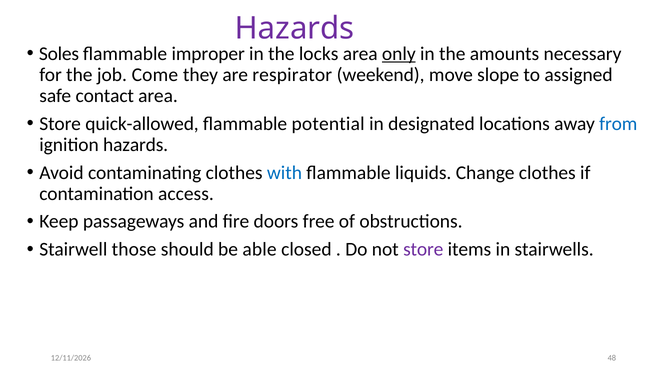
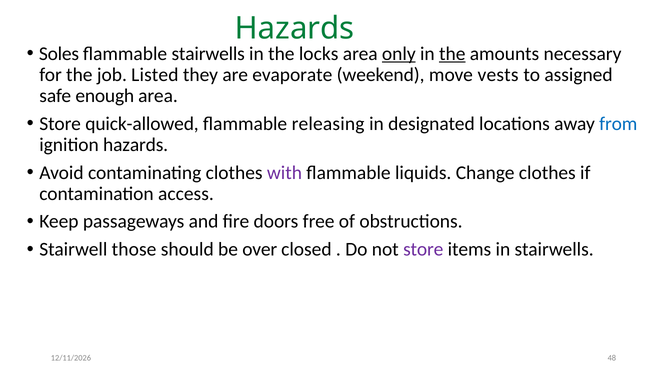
Hazards at (295, 29) colour: purple -> green
flammable improper: improper -> stairwells
the at (452, 54) underline: none -> present
Come: Come -> Listed
respirator: respirator -> evaporate
slope: slope -> vests
contact: contact -> enough
potential: potential -> releasing
with colour: blue -> purple
able: able -> over
